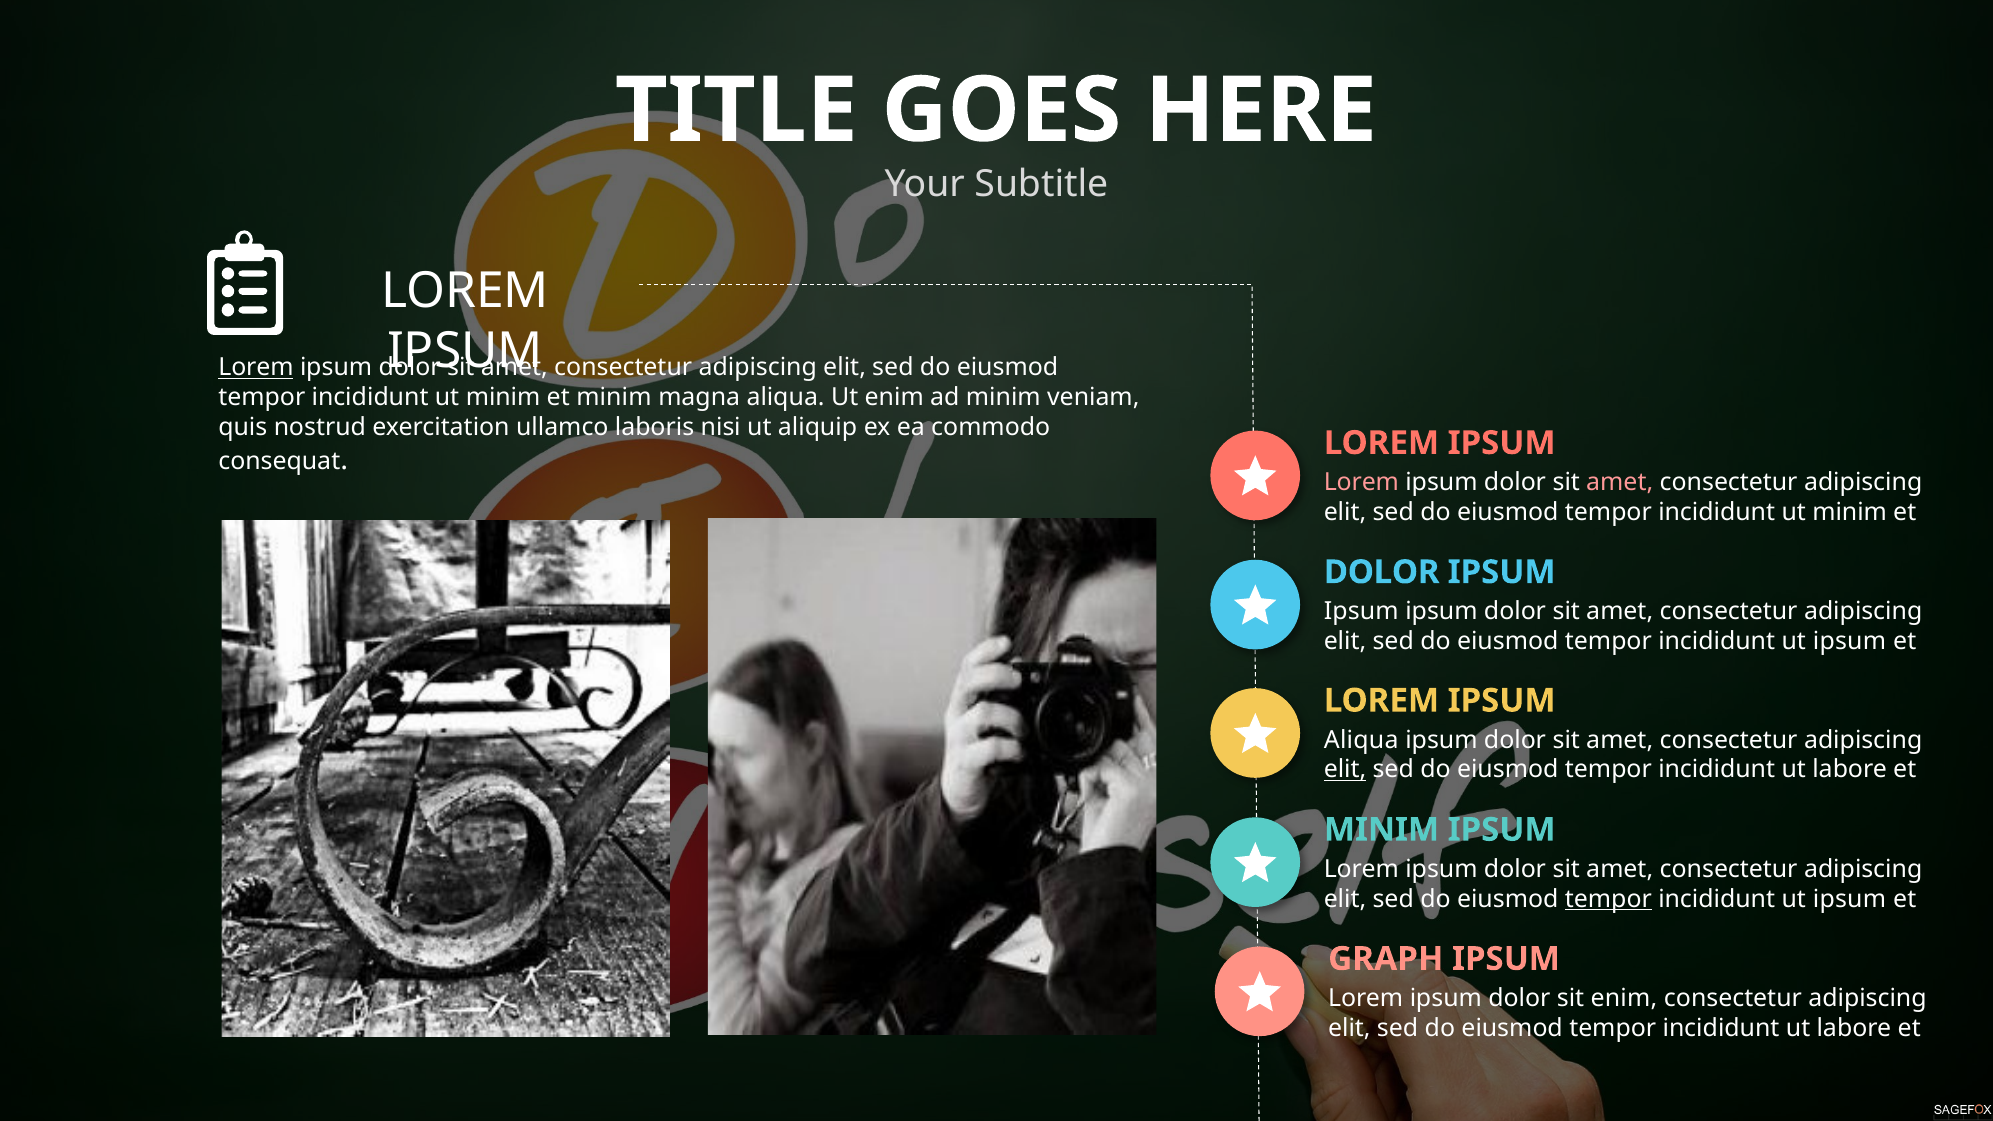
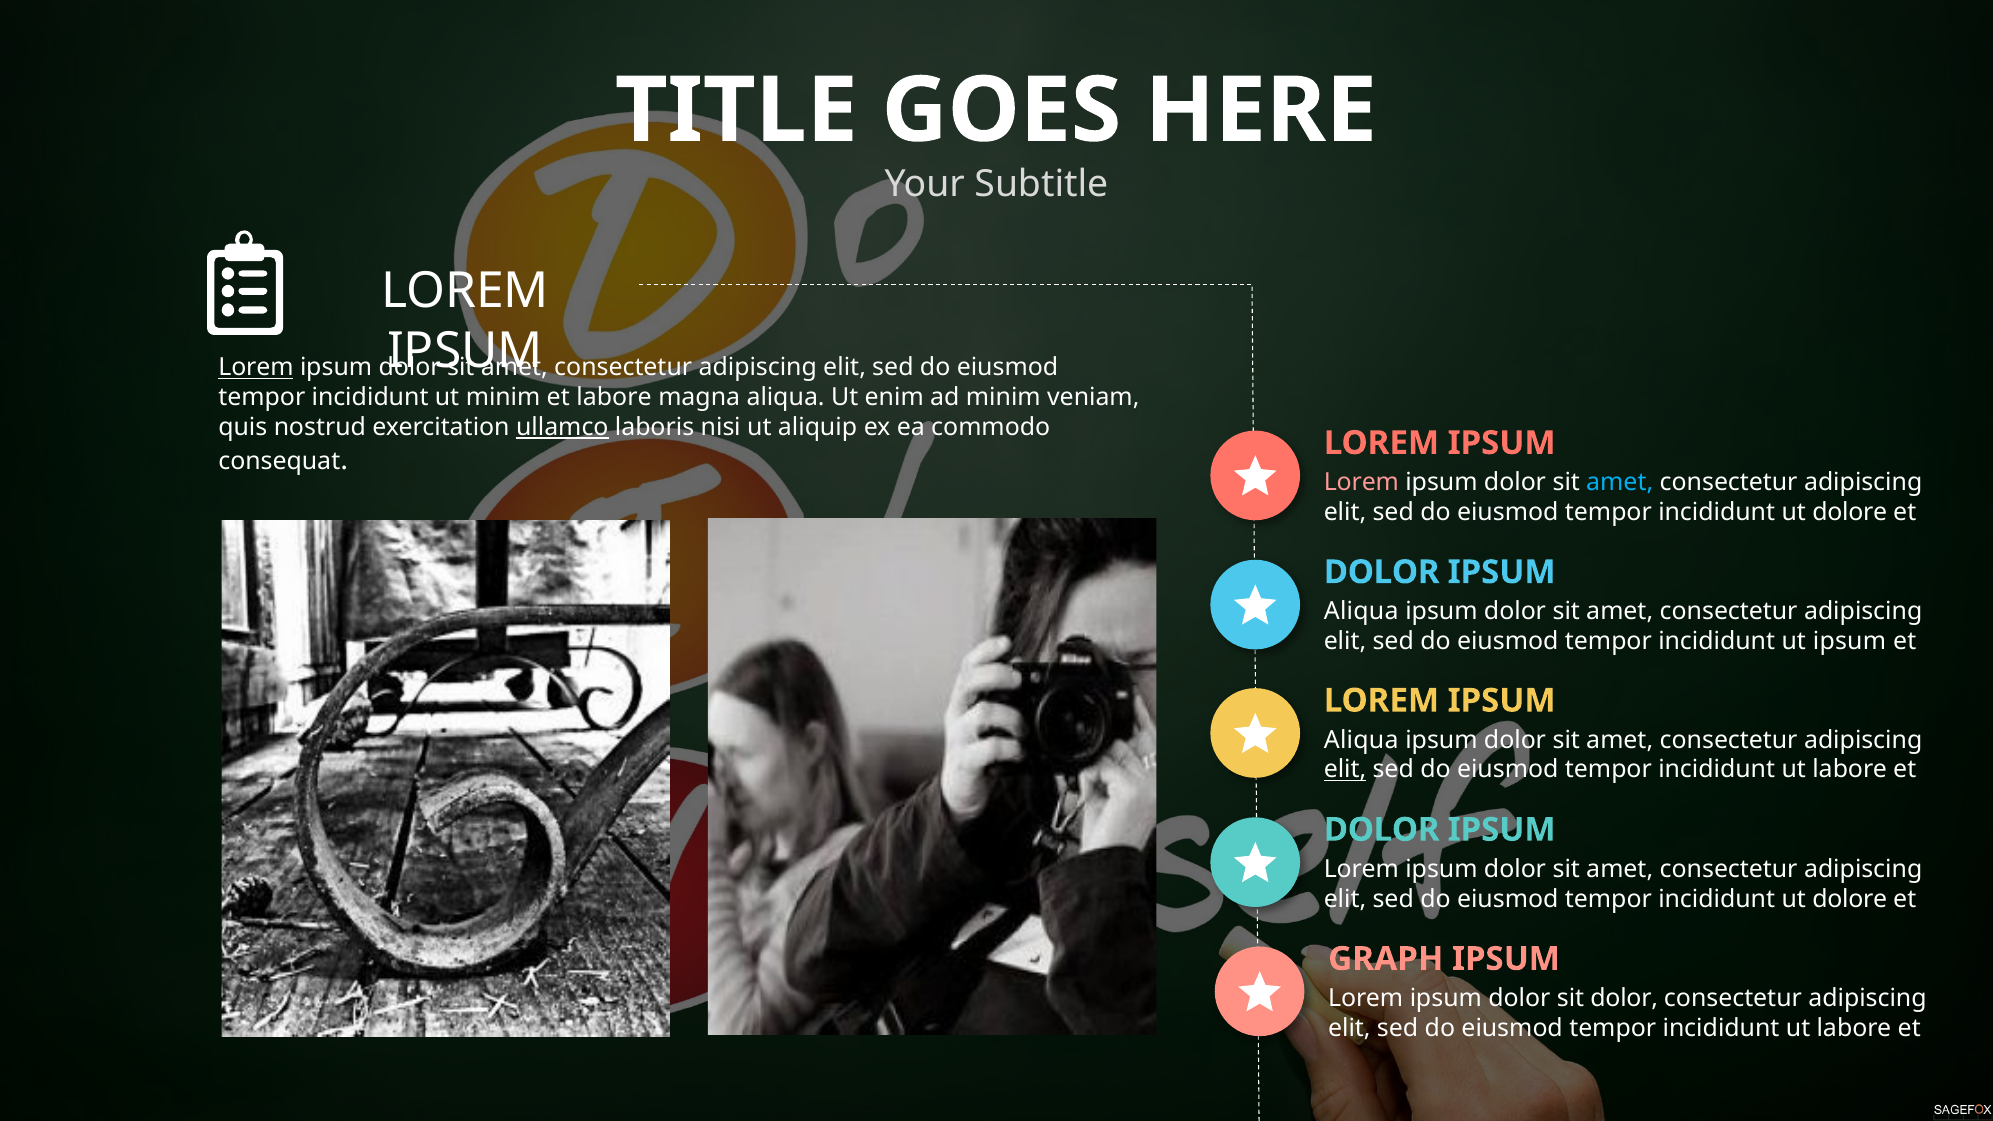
minim at (614, 398): minim -> labore
ullamco underline: none -> present
amet at (1620, 482) colour: pink -> light blue
minim at (1850, 512): minim -> dolore
Ipsum at (1361, 612): Ipsum -> Aliqua
MINIM at (1381, 830): MINIM -> DOLOR
tempor at (1608, 899) underline: present -> none
ipsum at (1849, 899): ipsum -> dolore
sit enim: enim -> dolor
